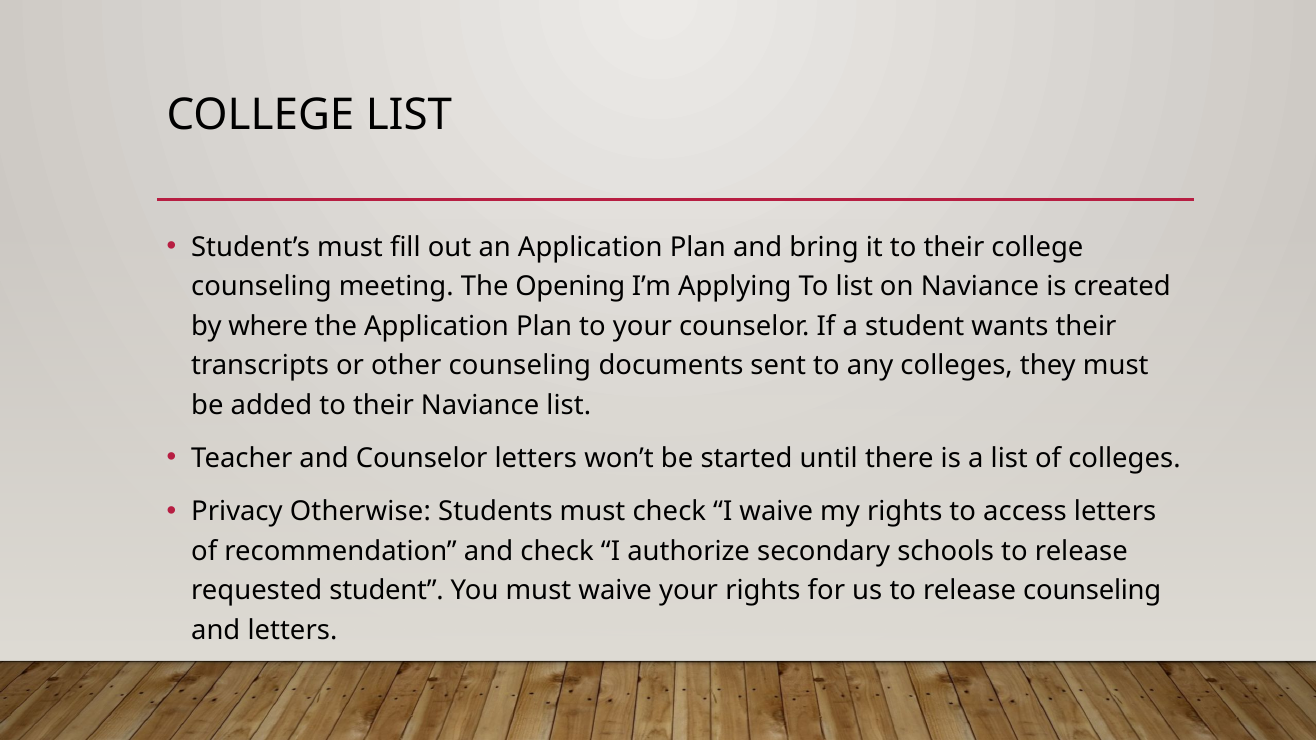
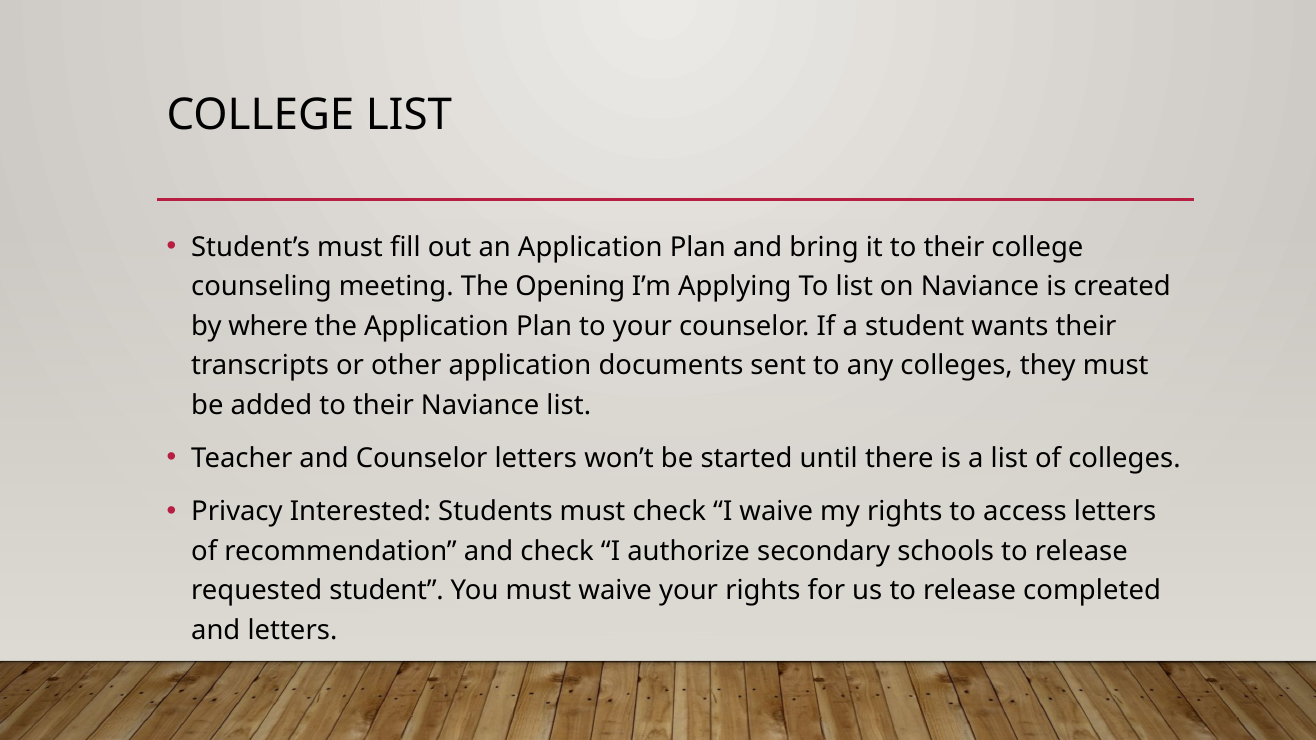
other counseling: counseling -> application
Otherwise: Otherwise -> Interested
release counseling: counseling -> completed
